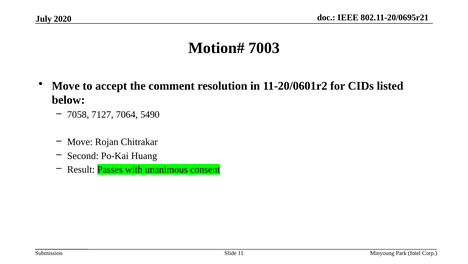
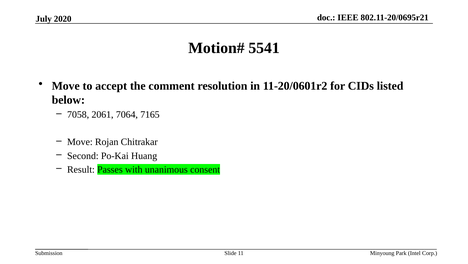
7003: 7003 -> 5541
7127: 7127 -> 2061
5490: 5490 -> 7165
